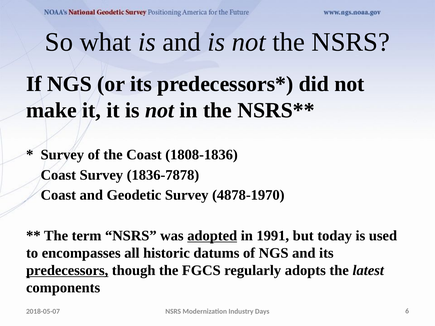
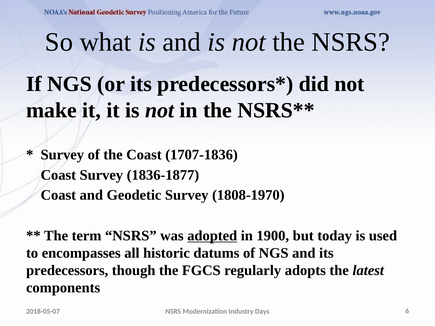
1808-1836: 1808-1836 -> 1707-1836
1836-7878: 1836-7878 -> 1836-1877
4878-1970: 4878-1970 -> 1808-1970
1991: 1991 -> 1900
predecessors underline: present -> none
